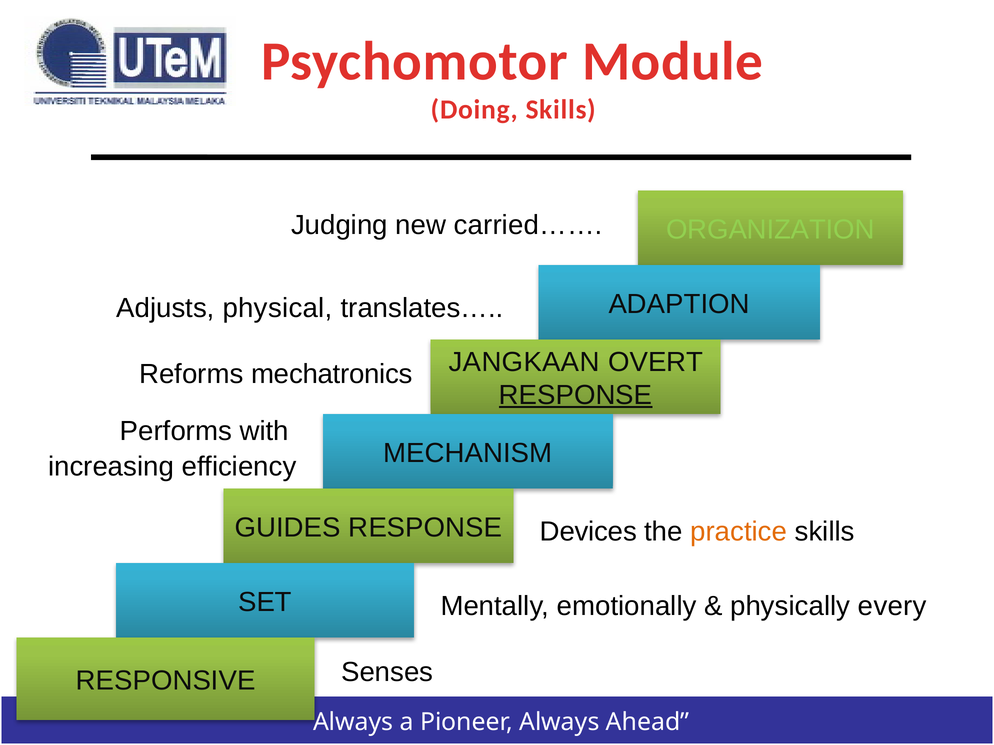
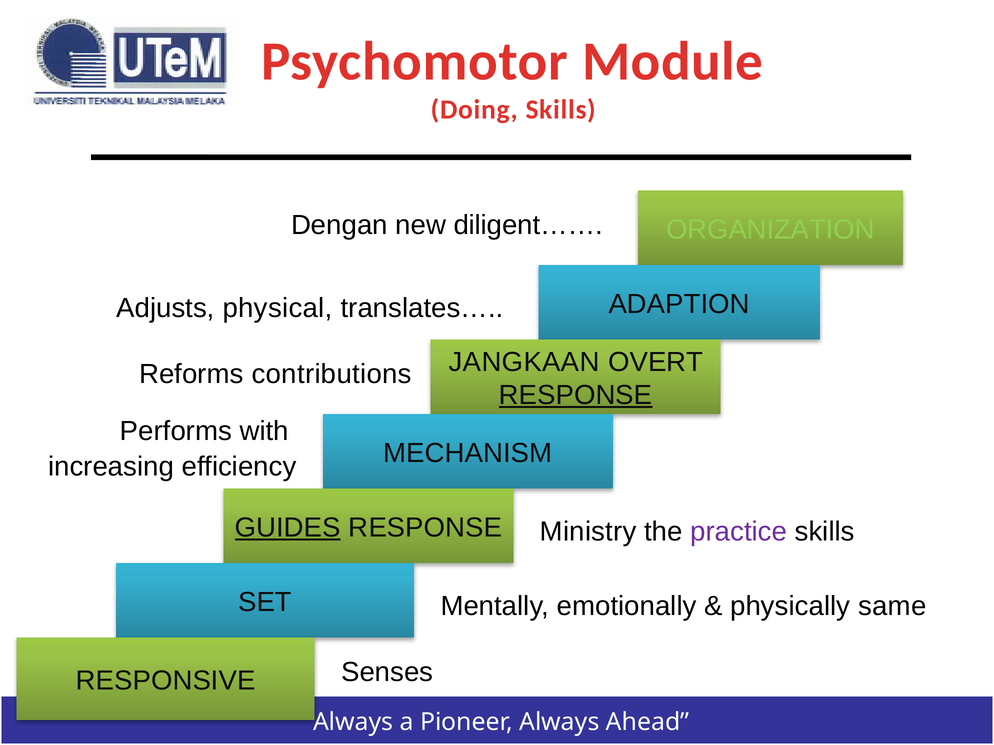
Judging: Judging -> Dengan
carried……: carried…… -> diligent……
mechatronics: mechatronics -> contributions
GUIDES underline: none -> present
Devices: Devices -> Ministry
practice colour: orange -> purple
every: every -> same
